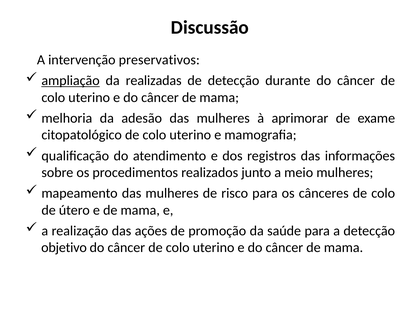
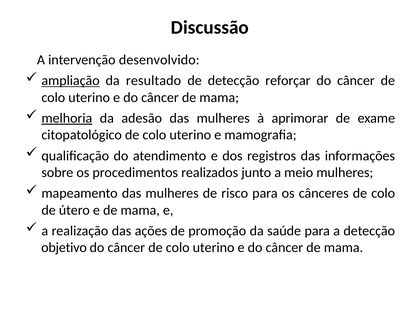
preservativos: preservativos -> desenvolvido
realizadas: realizadas -> resultado
durante: durante -> reforçar
melhoria underline: none -> present
